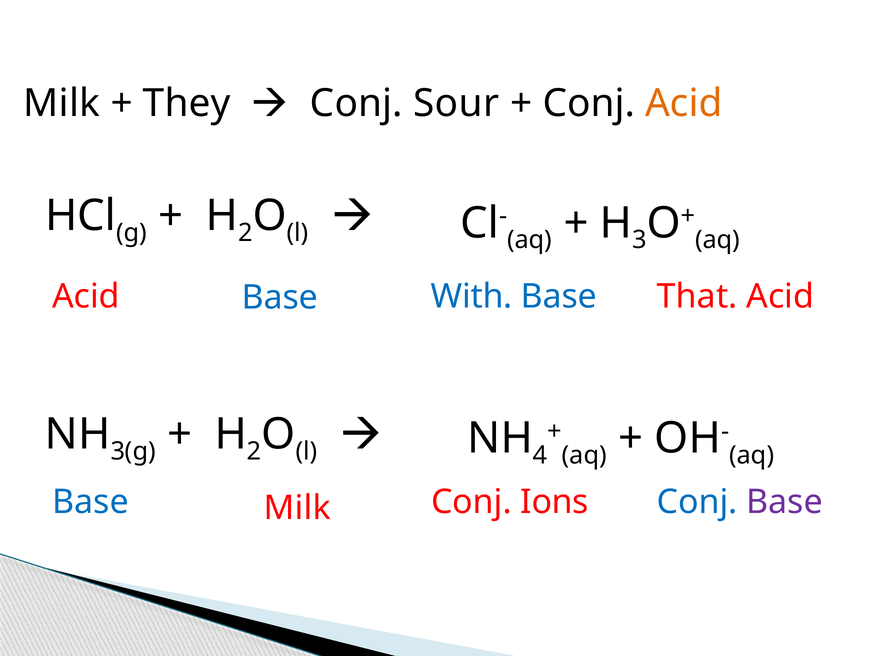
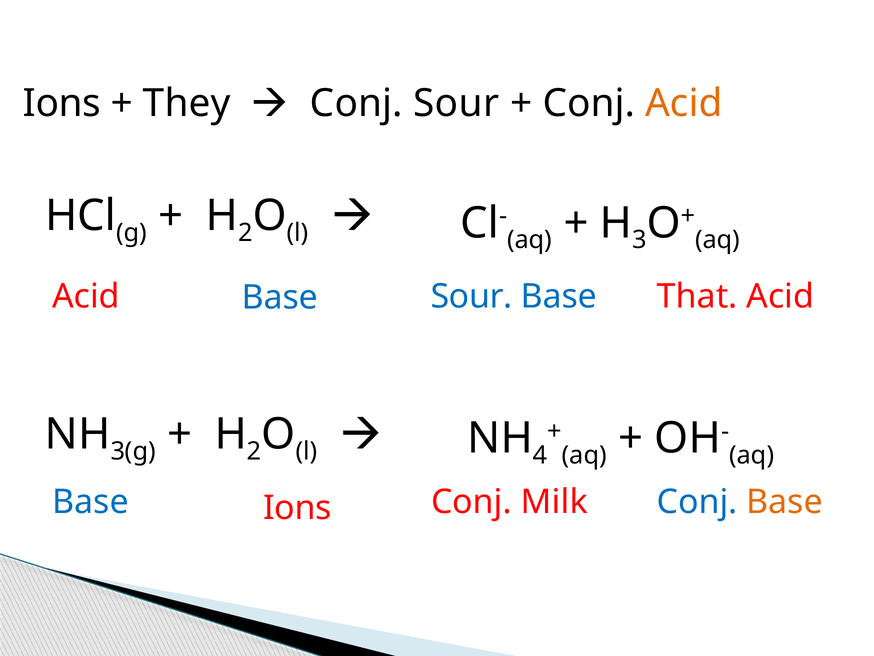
Milk at (62, 103): Milk -> Ions
With at (472, 297): With -> Sour
Ions: Ions -> Milk
Base at (785, 501) colour: purple -> orange
Milk at (297, 508): Milk -> Ions
